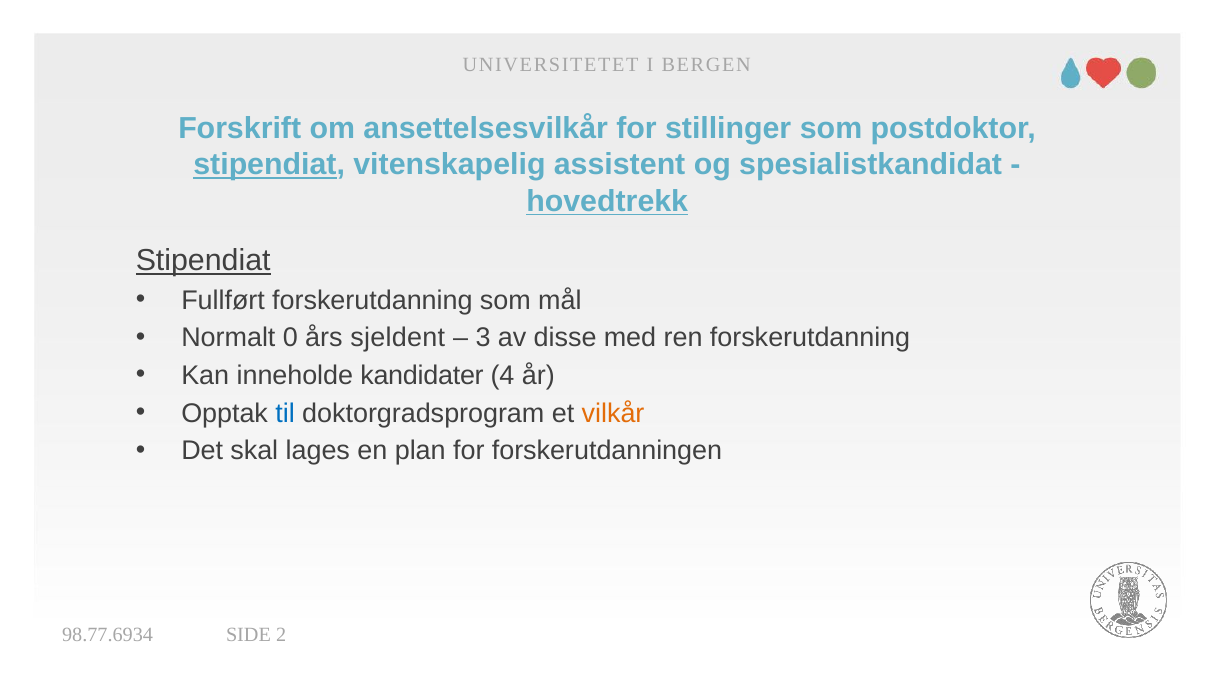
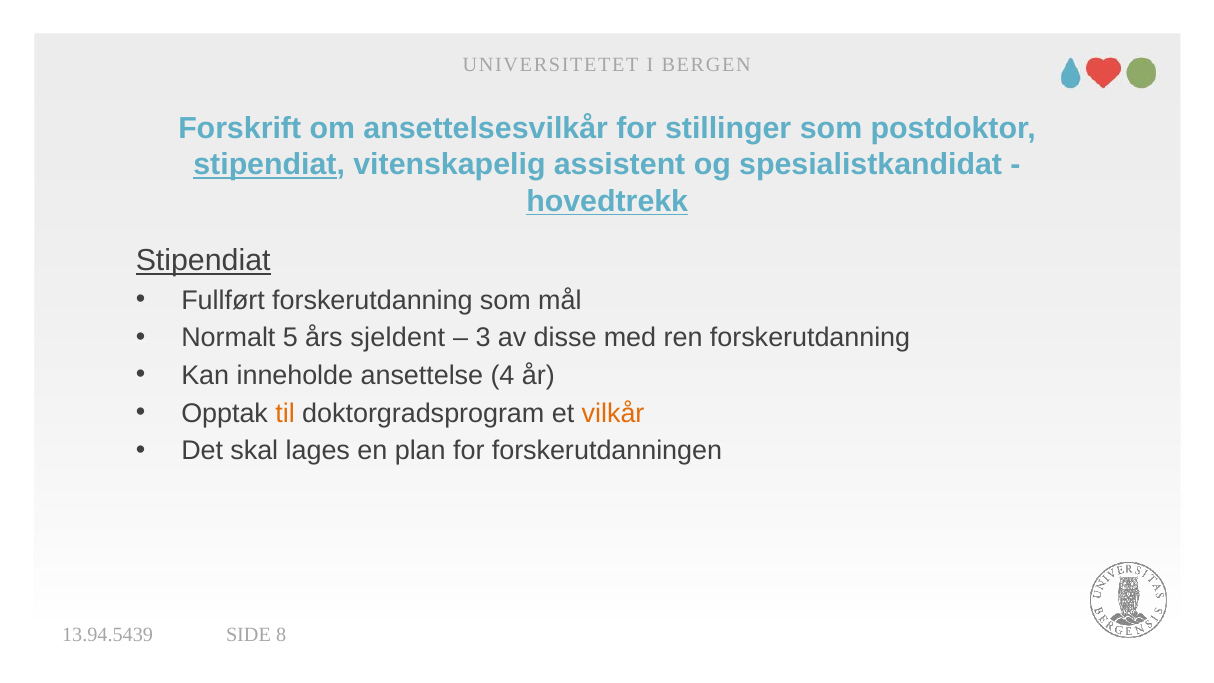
0: 0 -> 5
kandidater: kandidater -> ansettelse
til colour: blue -> orange
98.77.6934: 98.77.6934 -> 13.94.5439
2: 2 -> 8
